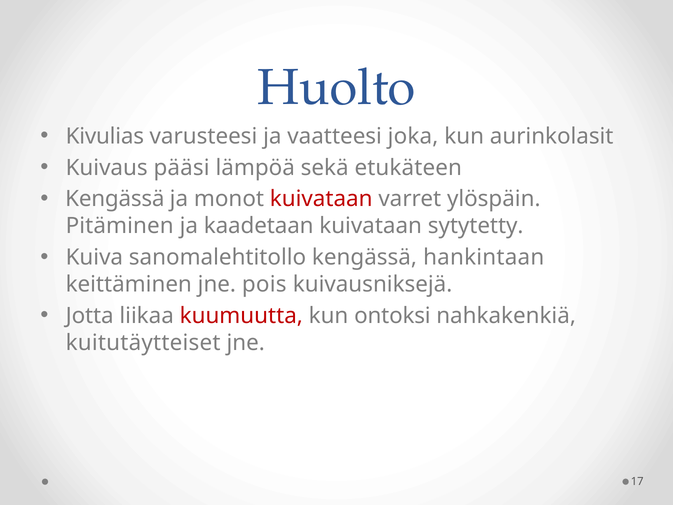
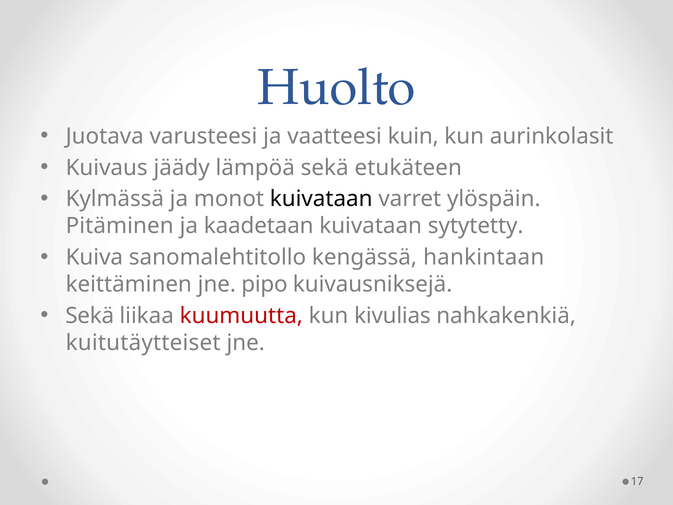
Kivulias: Kivulias -> Juotava
joka: joka -> kuin
pääsi: pääsi -> jäädy
Kengässä at (115, 199): Kengässä -> Kylmässä
kuivataan at (321, 199) colour: red -> black
pois: pois -> pipo
Jotta at (90, 316): Jotta -> Sekä
ontoksi: ontoksi -> kivulias
